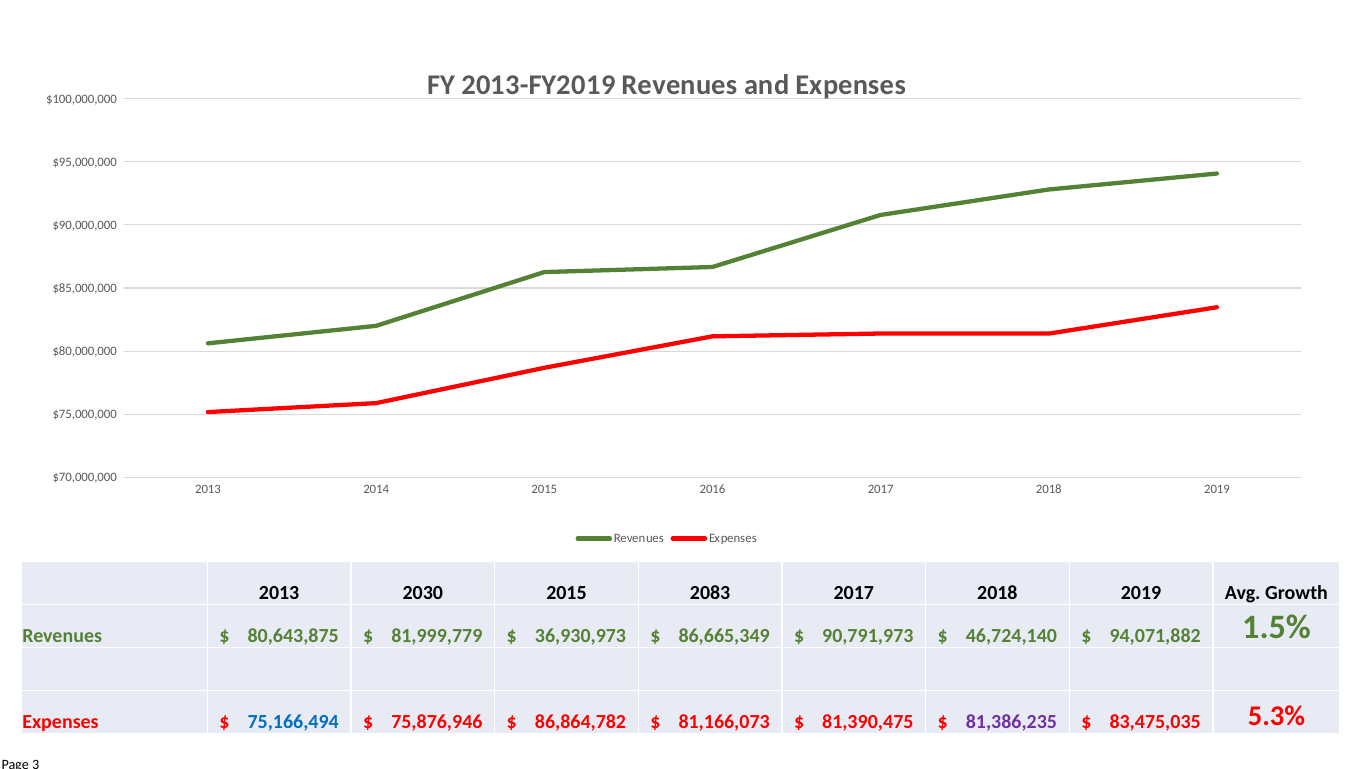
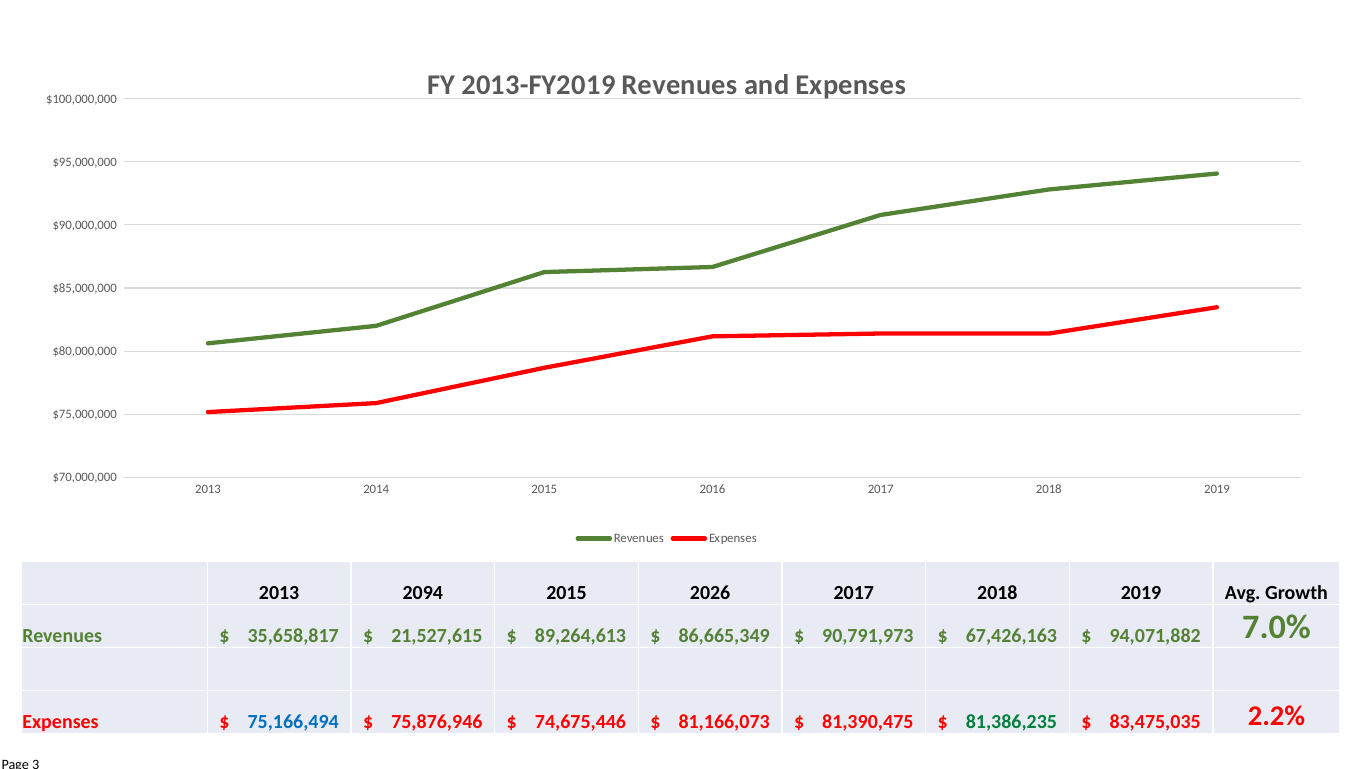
2030: 2030 -> 2094
2083: 2083 -> 2026
80,643,875: 80,643,875 -> 35,658,817
81,999,779: 81,999,779 -> 21,527,615
36,930,973: 36,930,973 -> 89,264,613
46,724,140: 46,724,140 -> 67,426,163
1.5%: 1.5% -> 7.0%
86,864,782: 86,864,782 -> 74,675,446
81,386,235 colour: purple -> green
5.3%: 5.3% -> 2.2%
